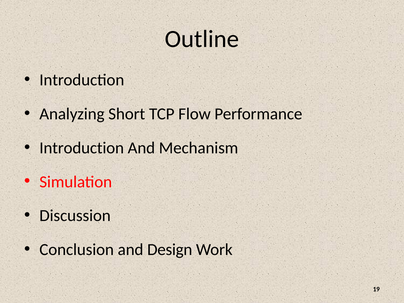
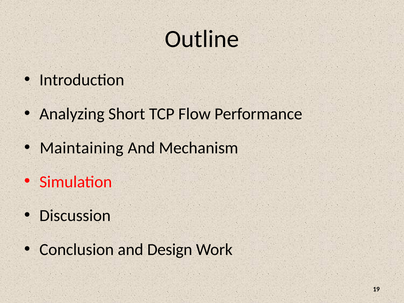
Introduction at (82, 148): Introduction -> Maintaining
